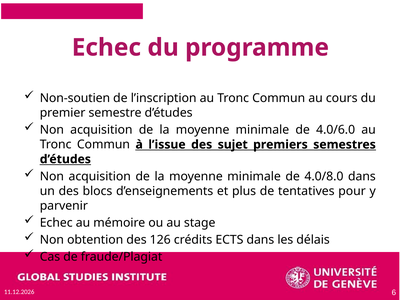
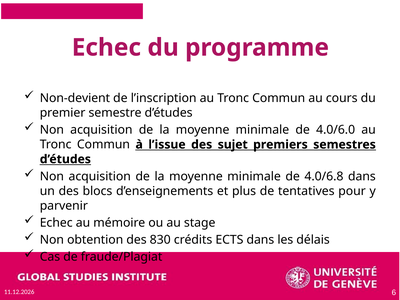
Non-soutien: Non-soutien -> Non-devient
4.0/8.0: 4.0/8.0 -> 4.0/6.8
126: 126 -> 830
